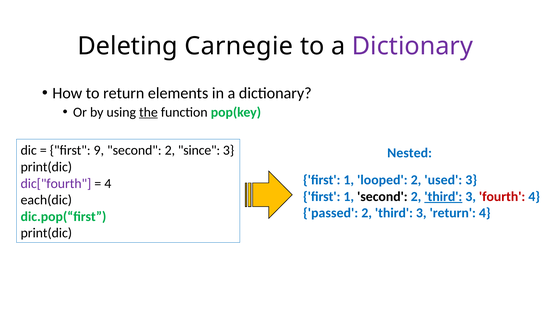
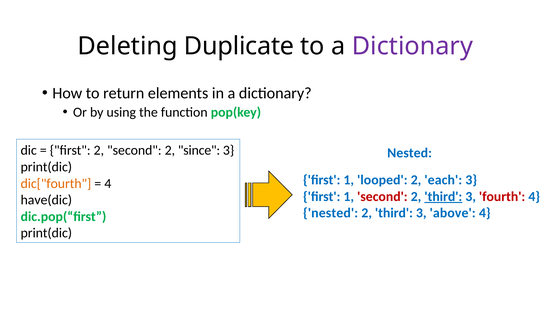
Carnegie: Carnegie -> Duplicate
the underline: present -> none
first 9: 9 -> 2
used: used -> each
dic["fourth colour: purple -> orange
second at (382, 196) colour: black -> red
each(dic: each(dic -> have(dic
passed at (331, 213): passed -> nested
3 return: return -> above
